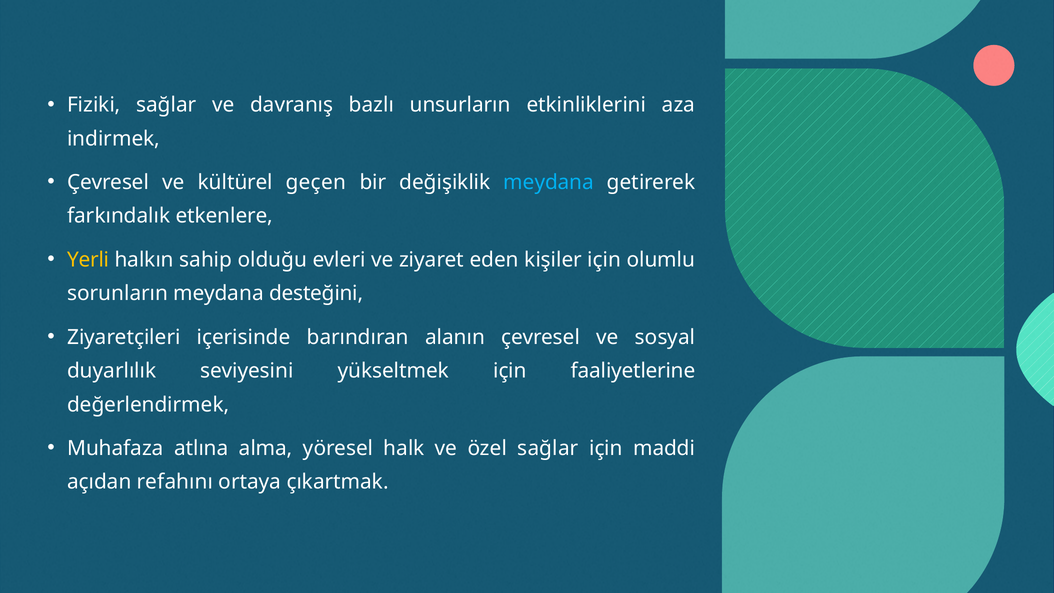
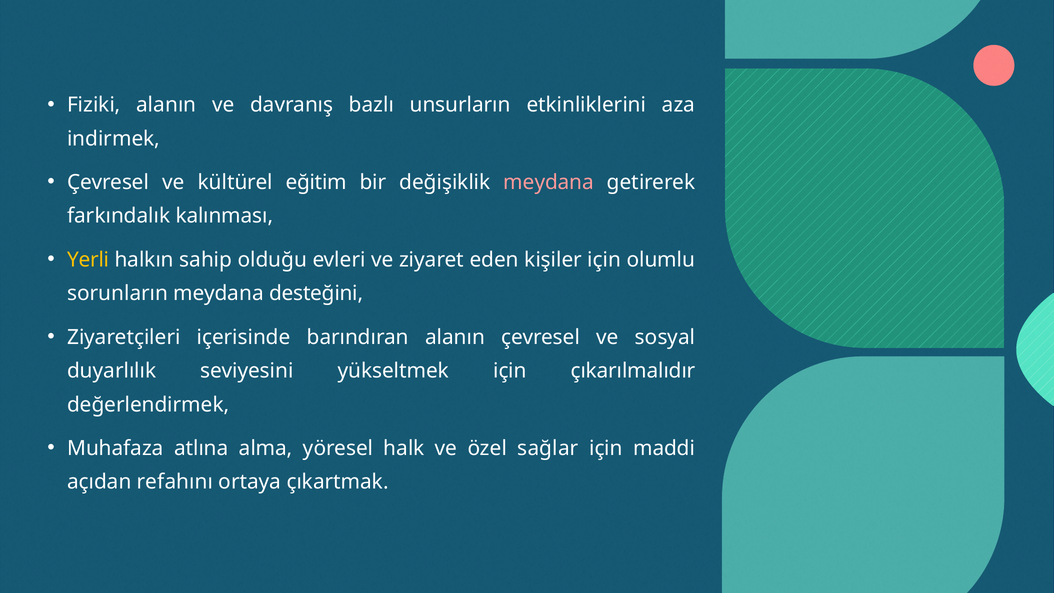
Fiziki sağlar: sağlar -> alanın
geçen: geçen -> eğitim
meydana at (549, 182) colour: light blue -> pink
etkenlere: etkenlere -> kalınması
faaliyetlerine: faaliyetlerine -> çıkarılmalıdır
